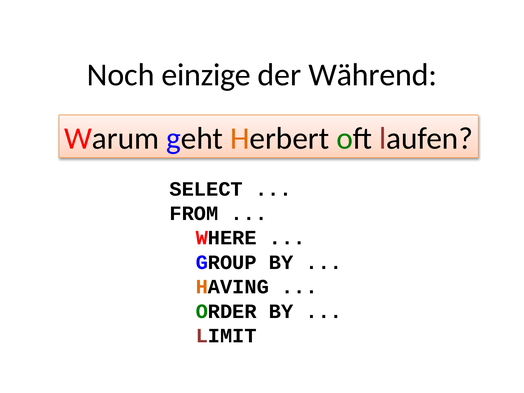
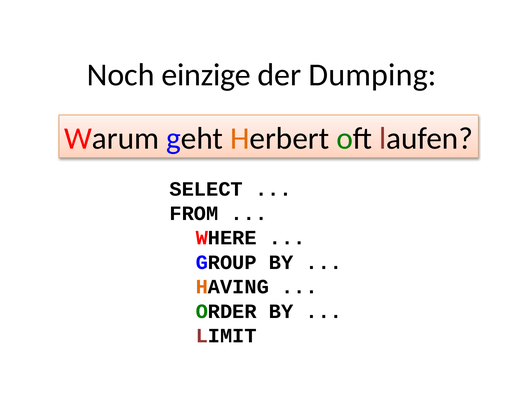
Während: Während -> Dumping
